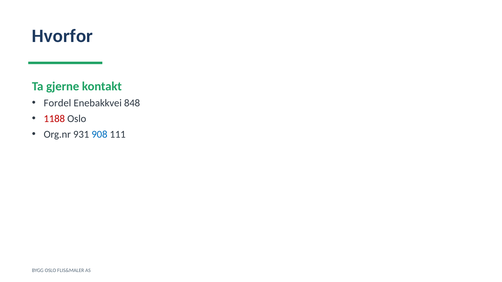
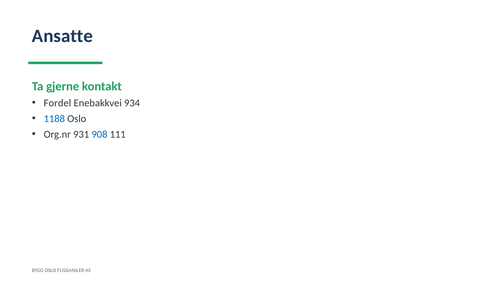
Hvorfor: Hvorfor -> Ansatte
848: 848 -> 934
1188 colour: red -> blue
